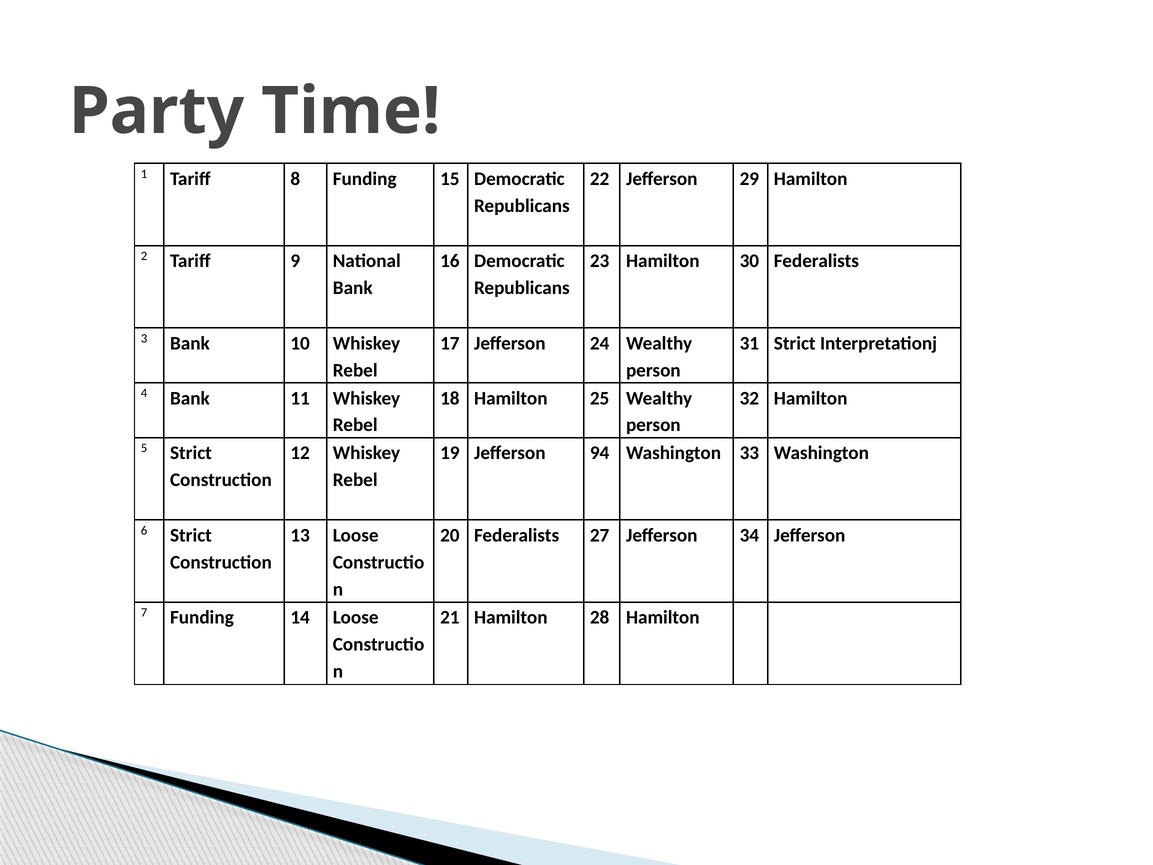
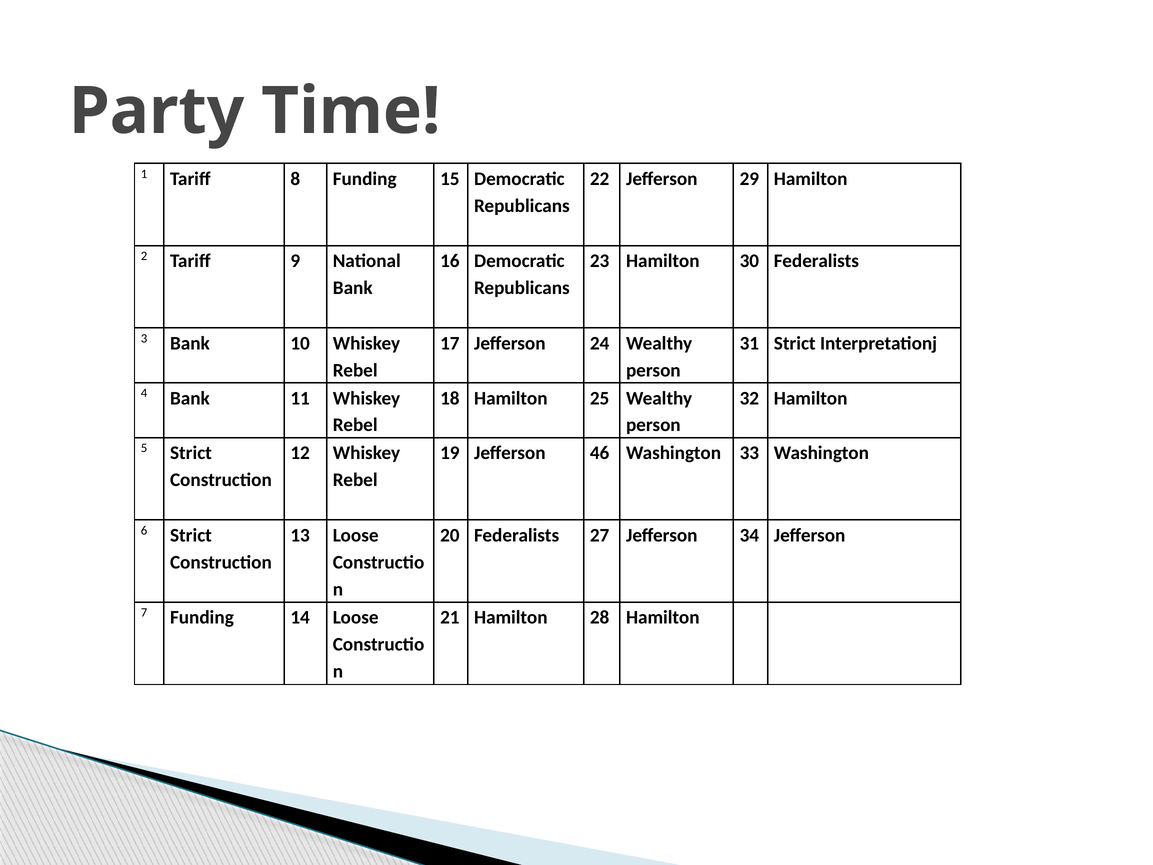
94: 94 -> 46
